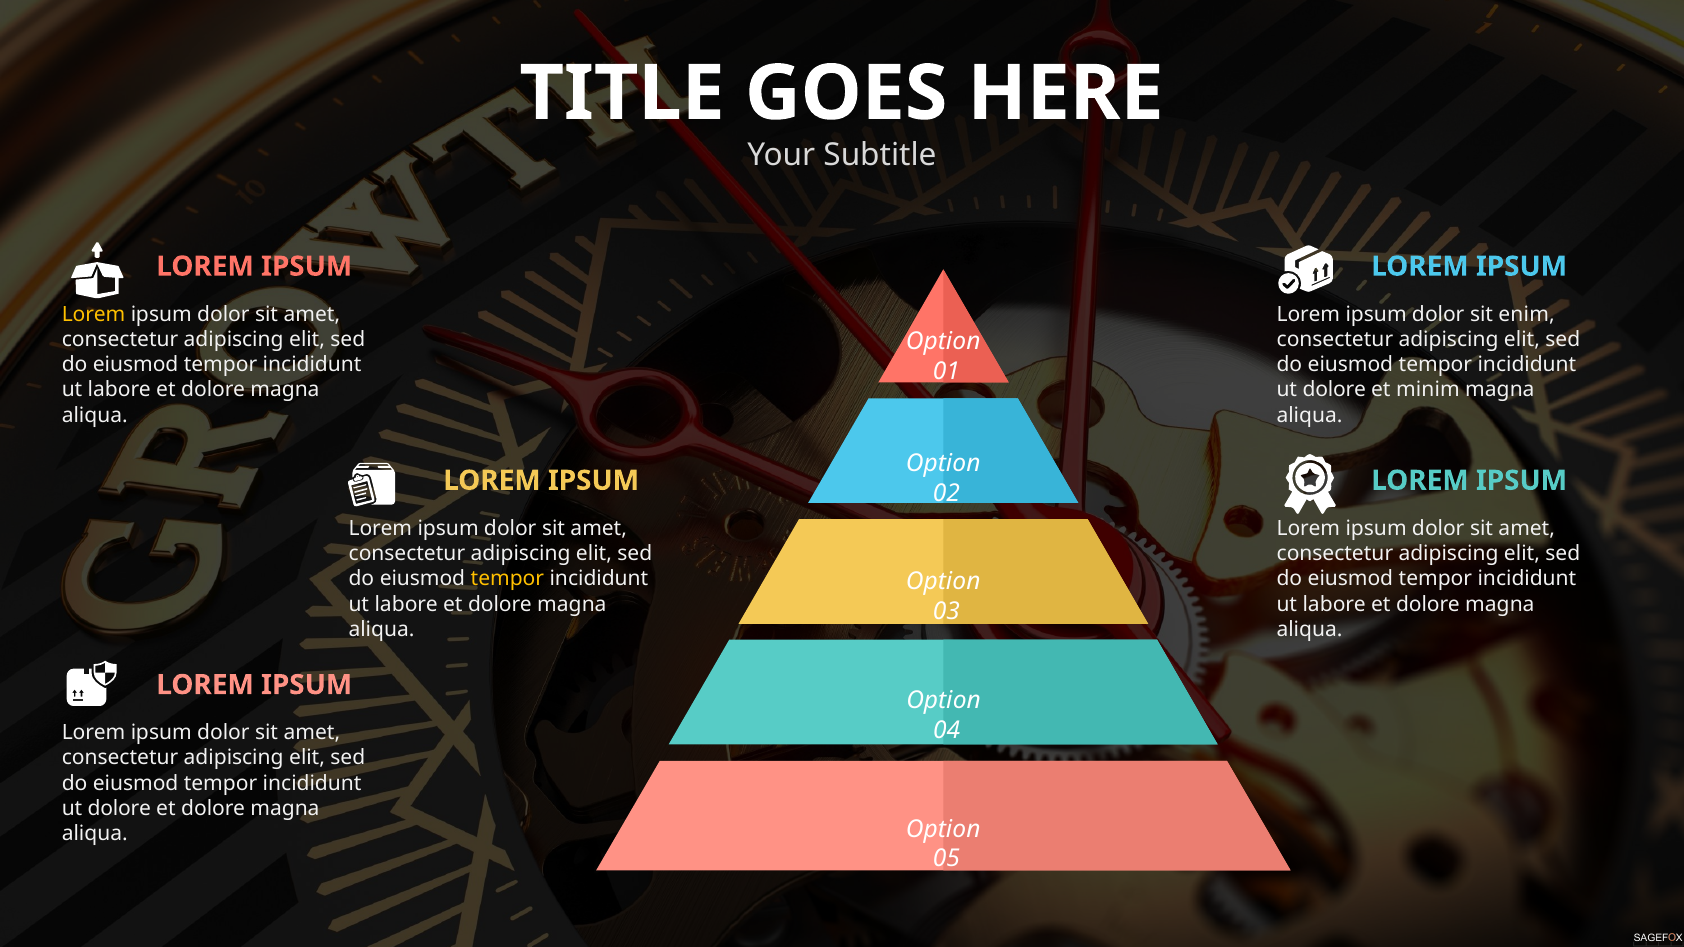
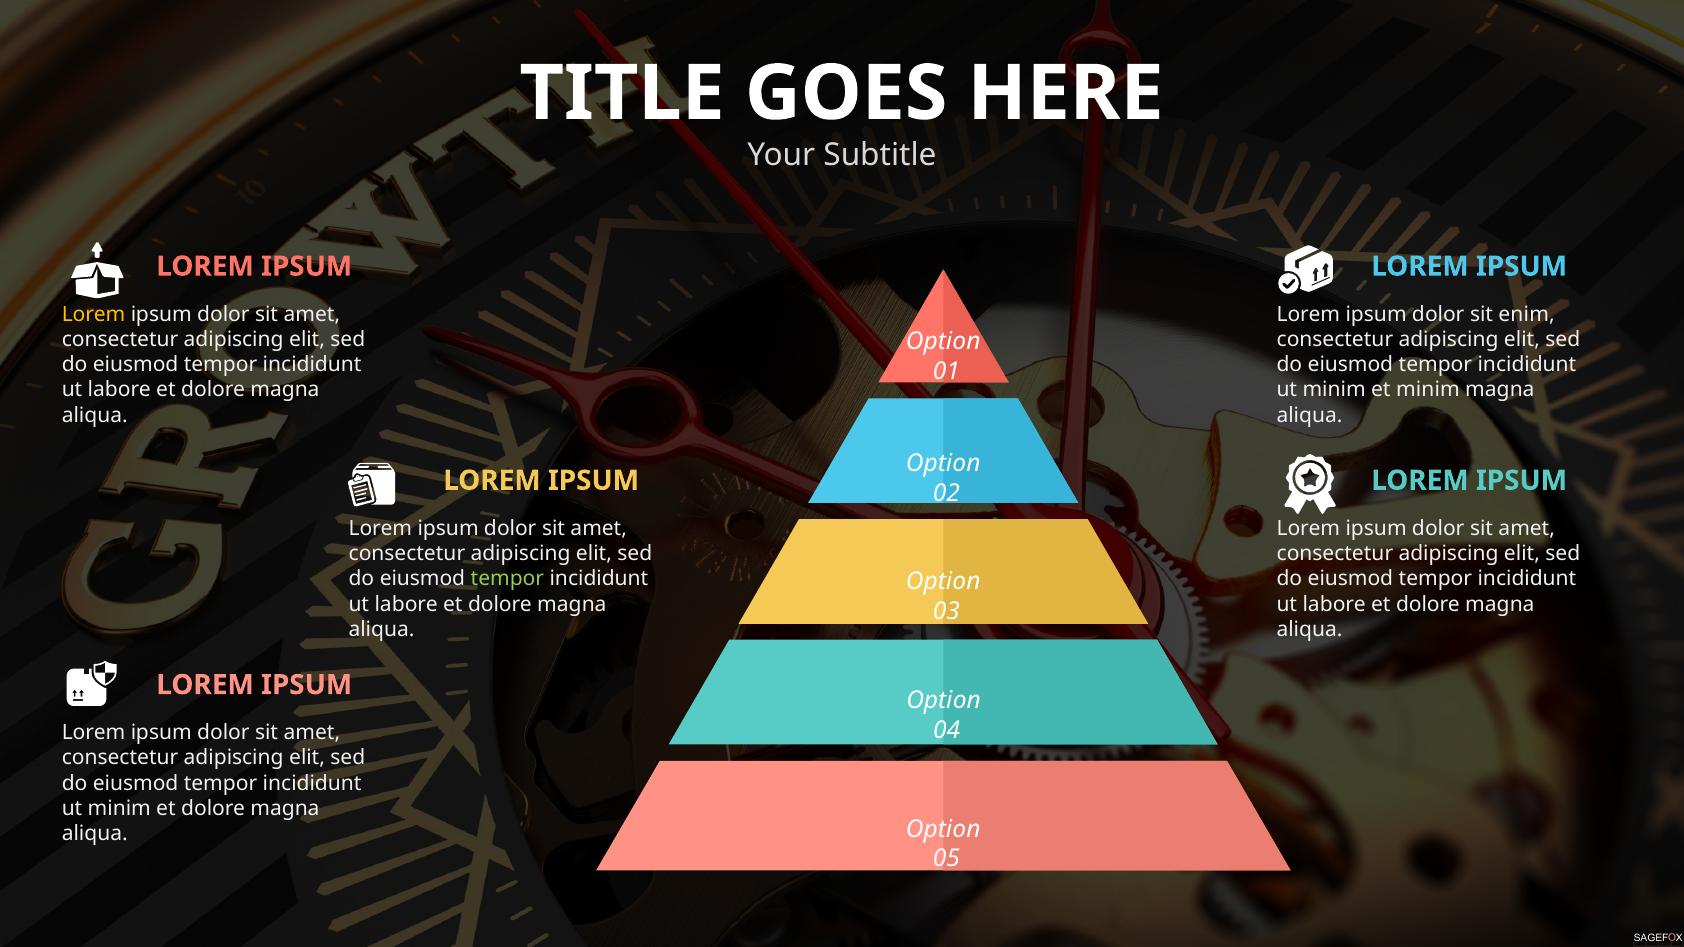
dolore at (1334, 390): dolore -> minim
tempor at (507, 579) colour: yellow -> light green
dolore at (119, 809): dolore -> minim
